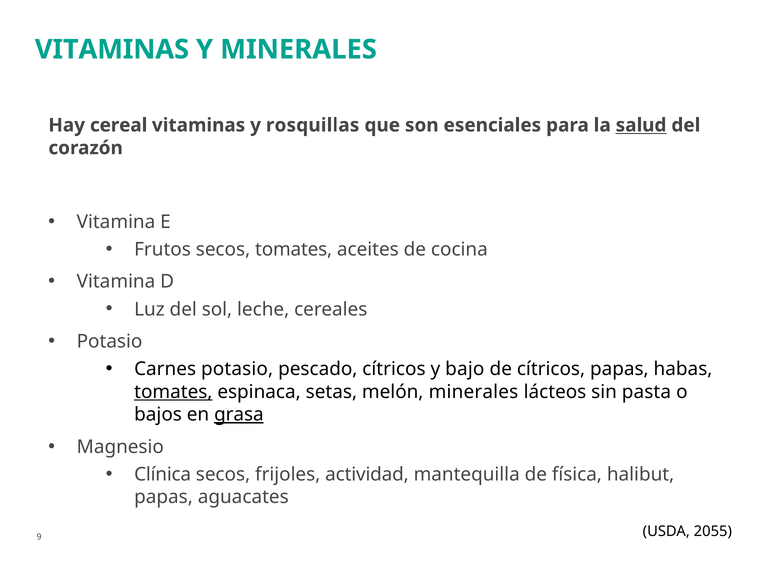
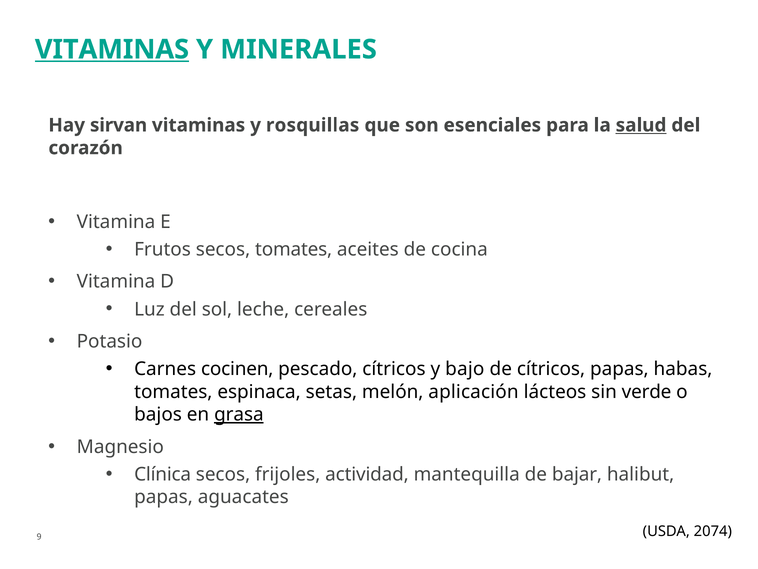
VITAMINAS at (112, 49) underline: none -> present
cereal: cereal -> sirvan
Carnes potasio: potasio -> cocinen
tomates at (173, 391) underline: present -> none
melón minerales: minerales -> aplicación
pasta: pasta -> verde
física: física -> bajar
2055: 2055 -> 2074
